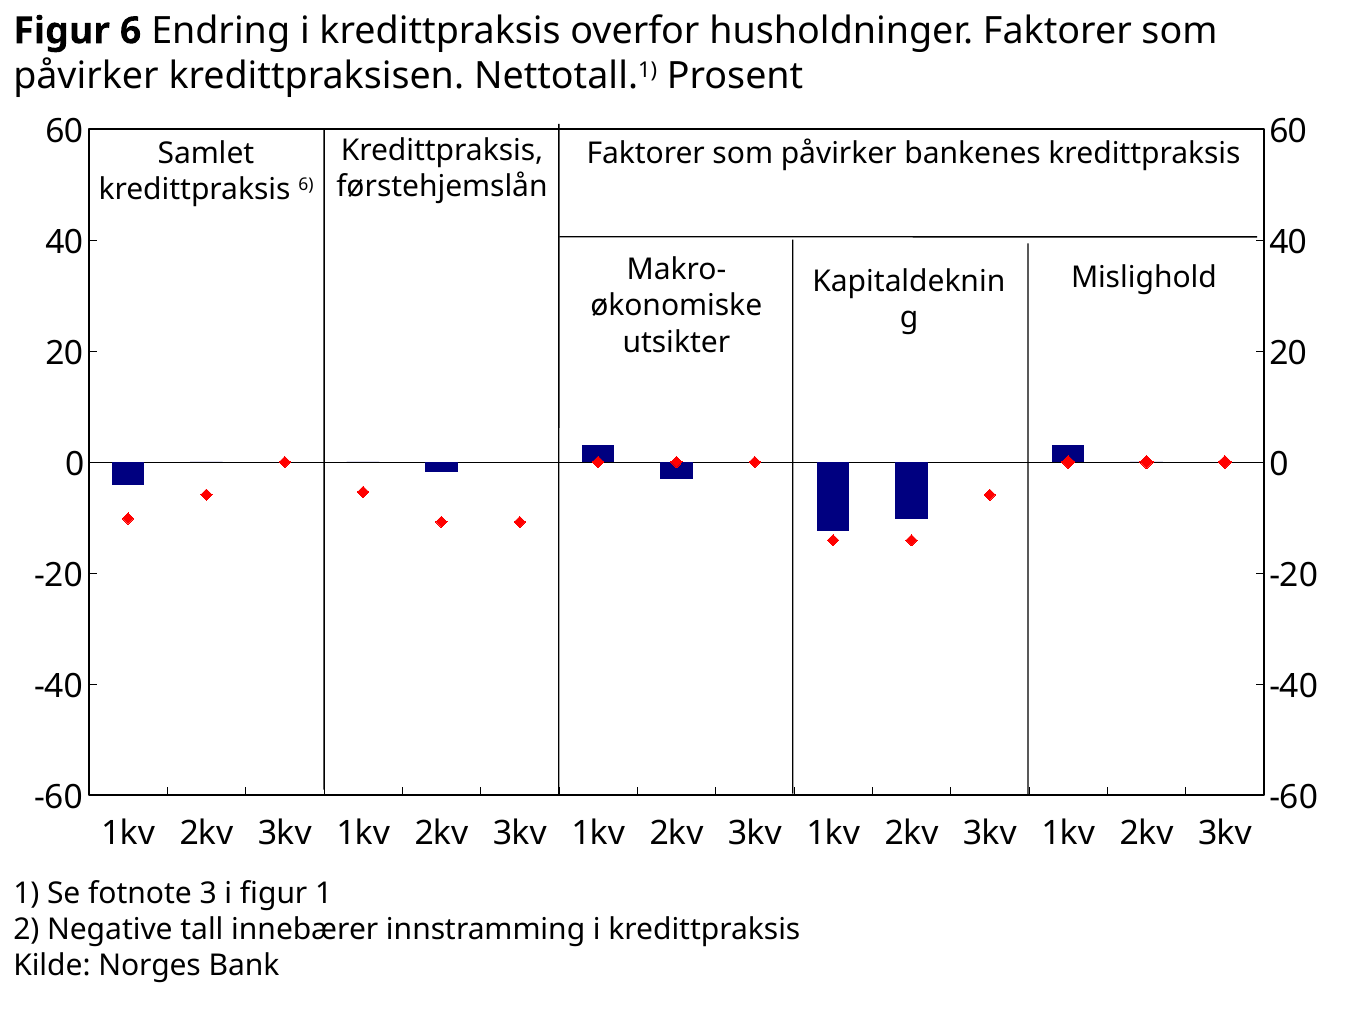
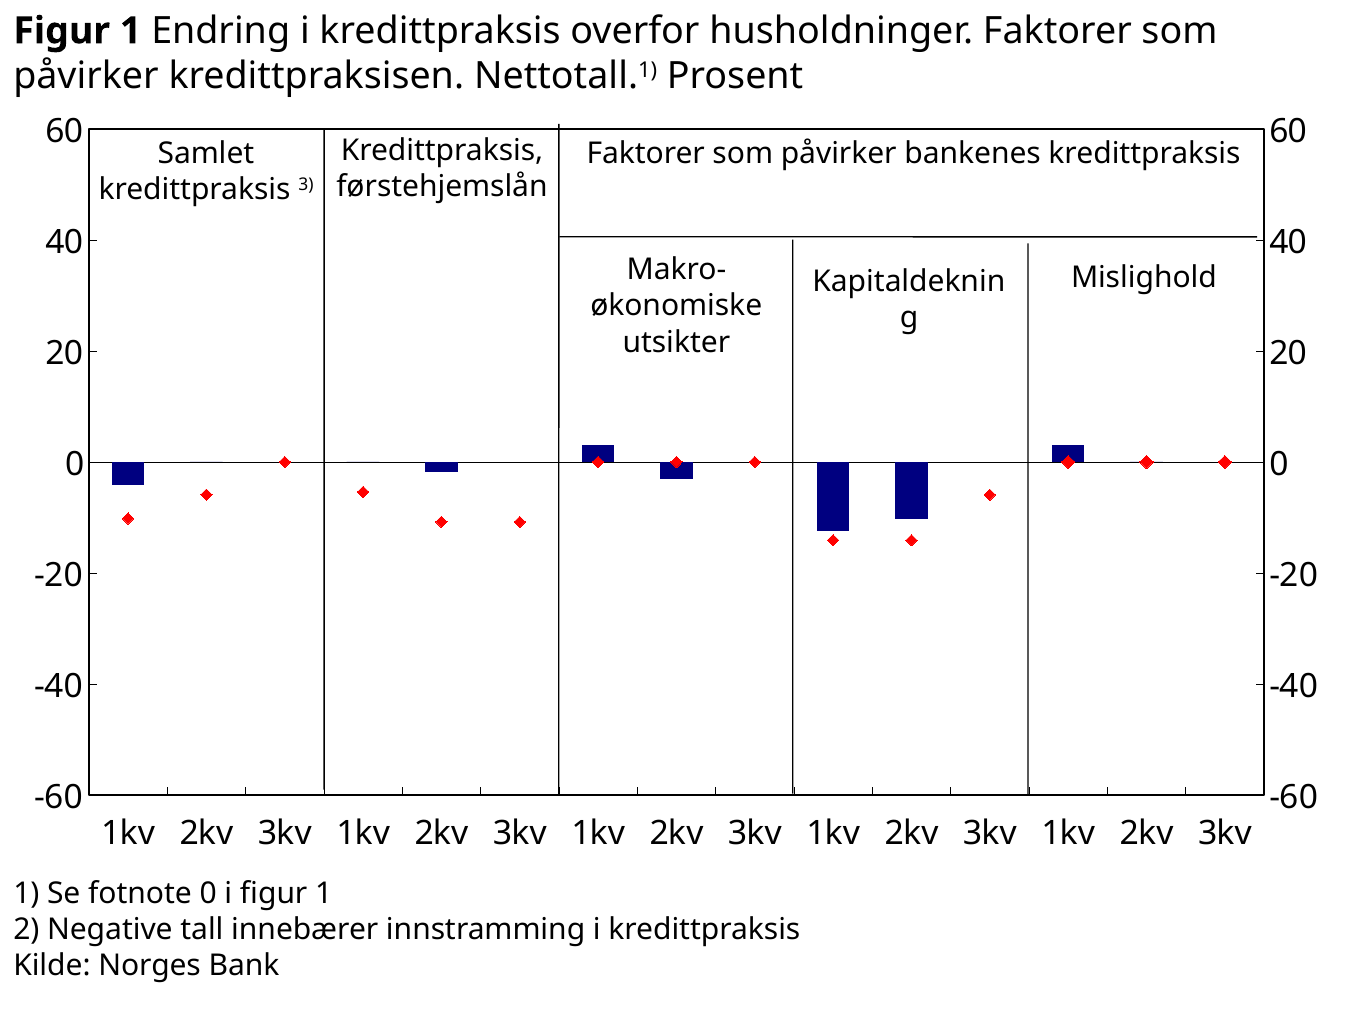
6 at (131, 31): 6 -> 1
kredittpraksis 6: 6 -> 3
fotnote 3: 3 -> 0
